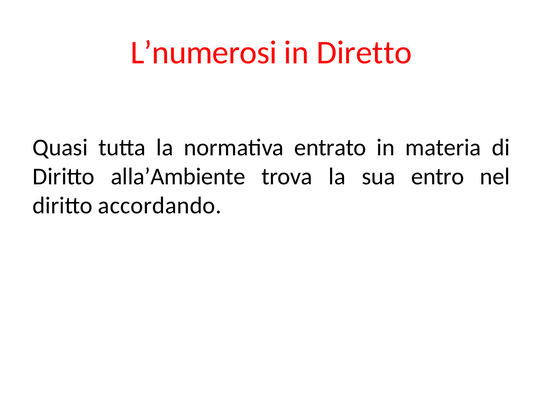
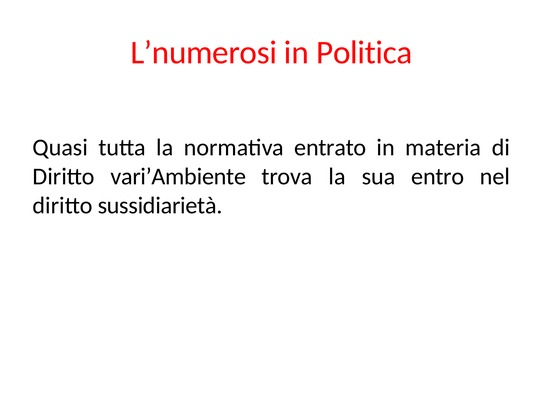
Diretto: Diretto -> Politica
alla’Ambiente: alla’Ambiente -> vari’Ambiente
accordando: accordando -> sussidiarietà
